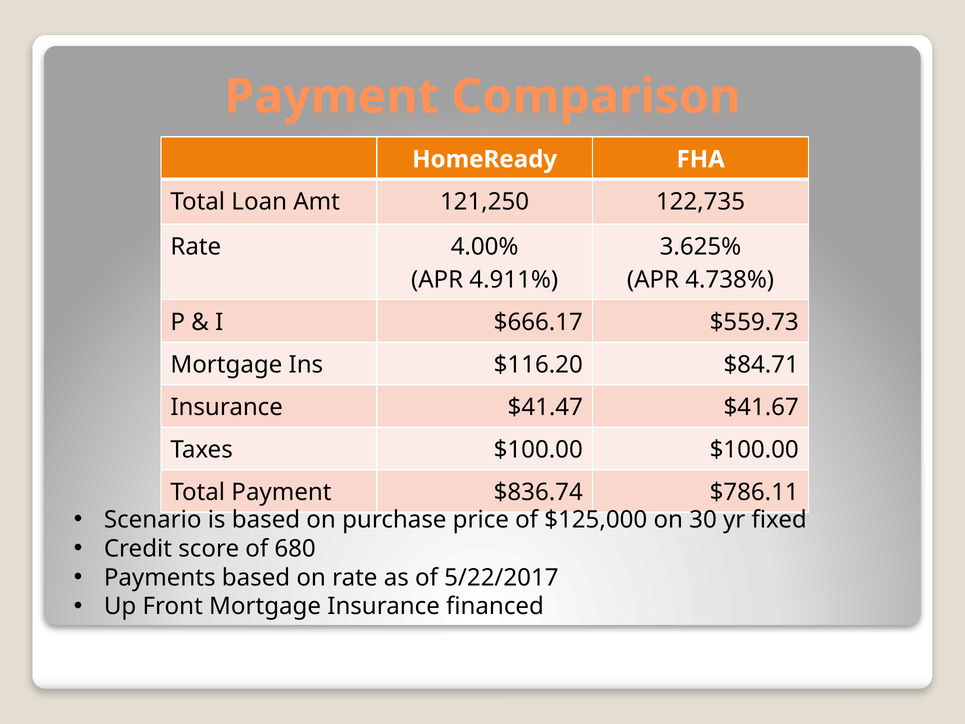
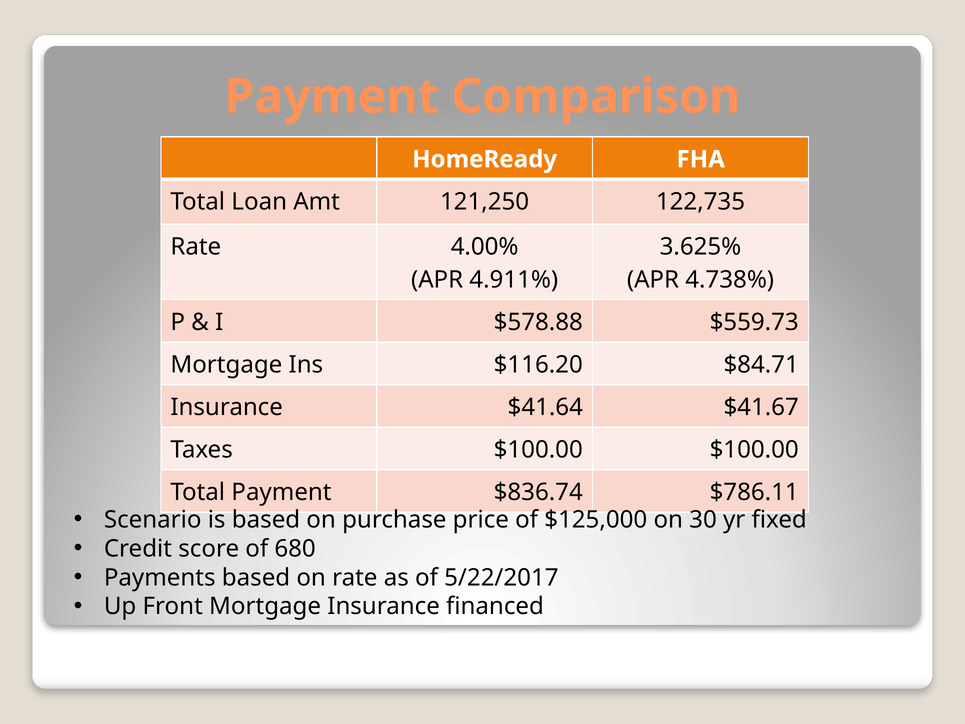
$666.17: $666.17 -> $578.88
$41.47: $41.47 -> $41.64
